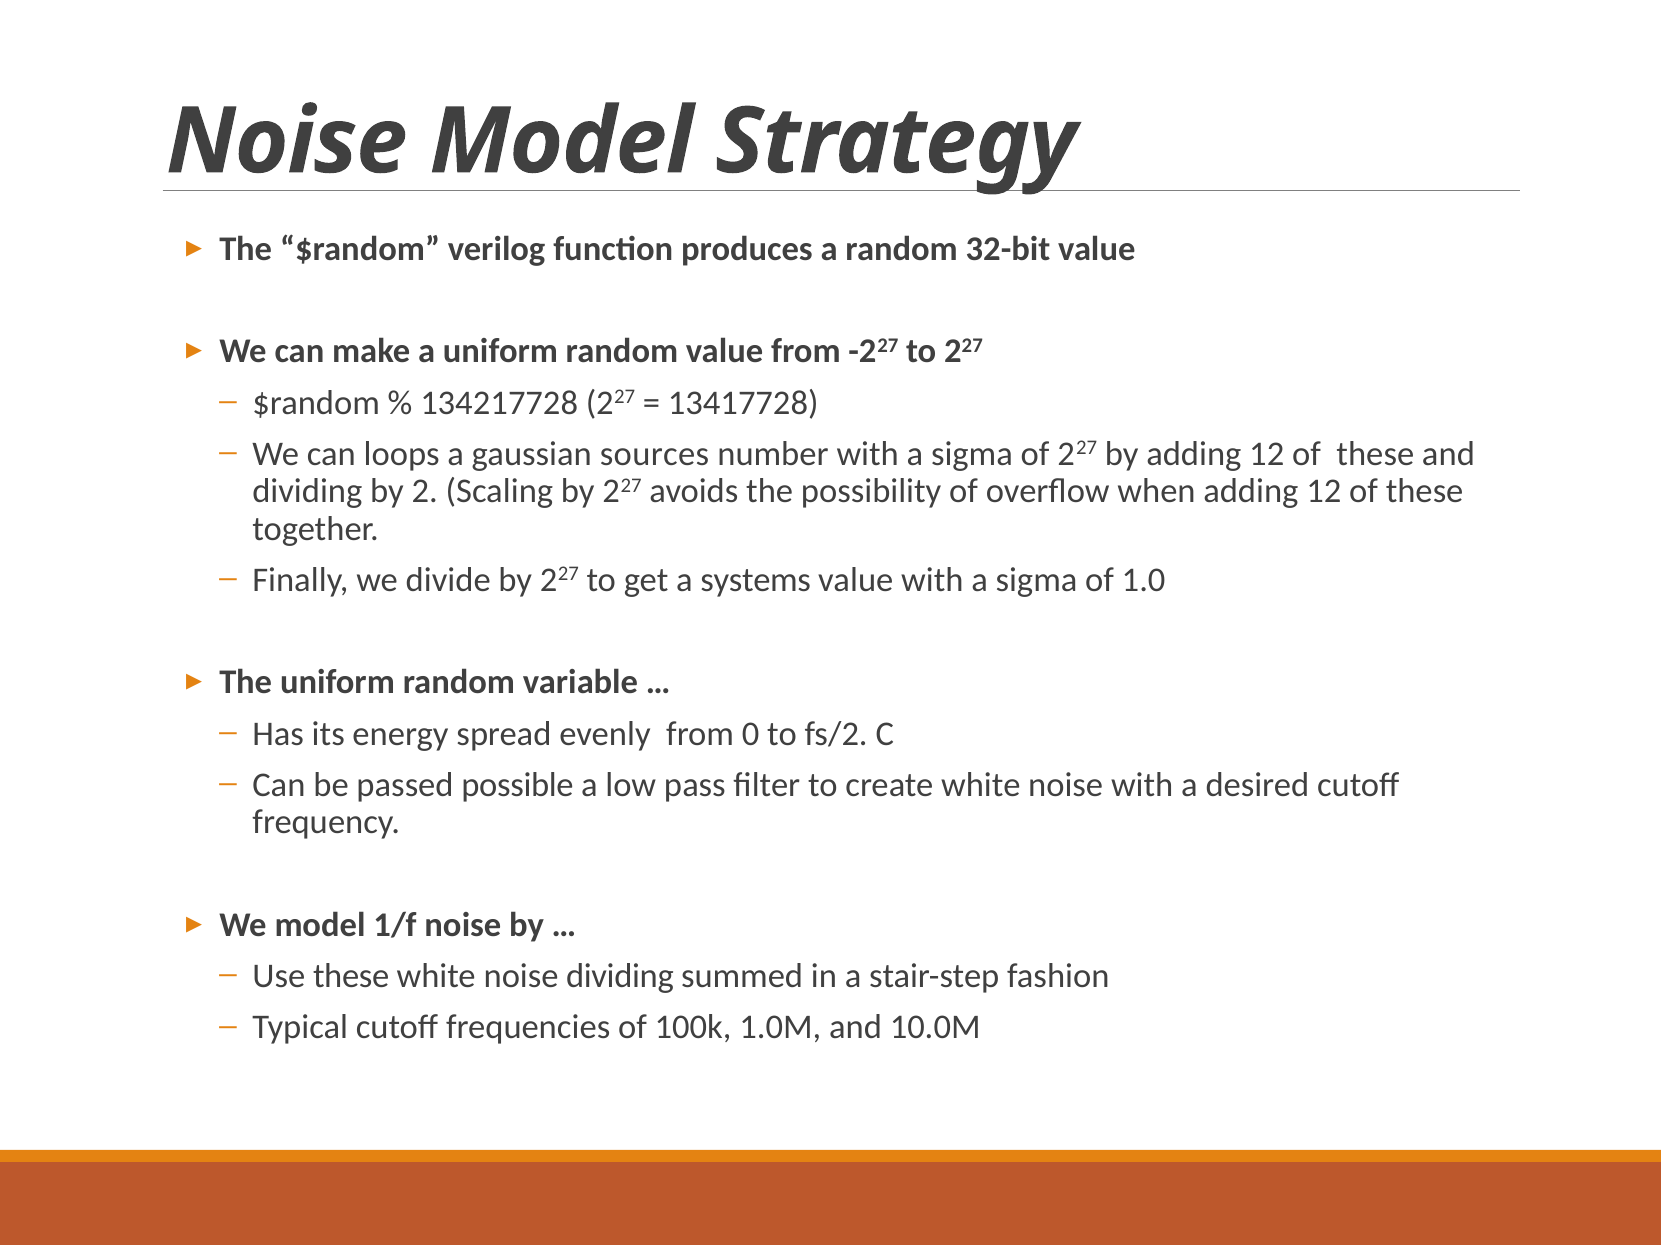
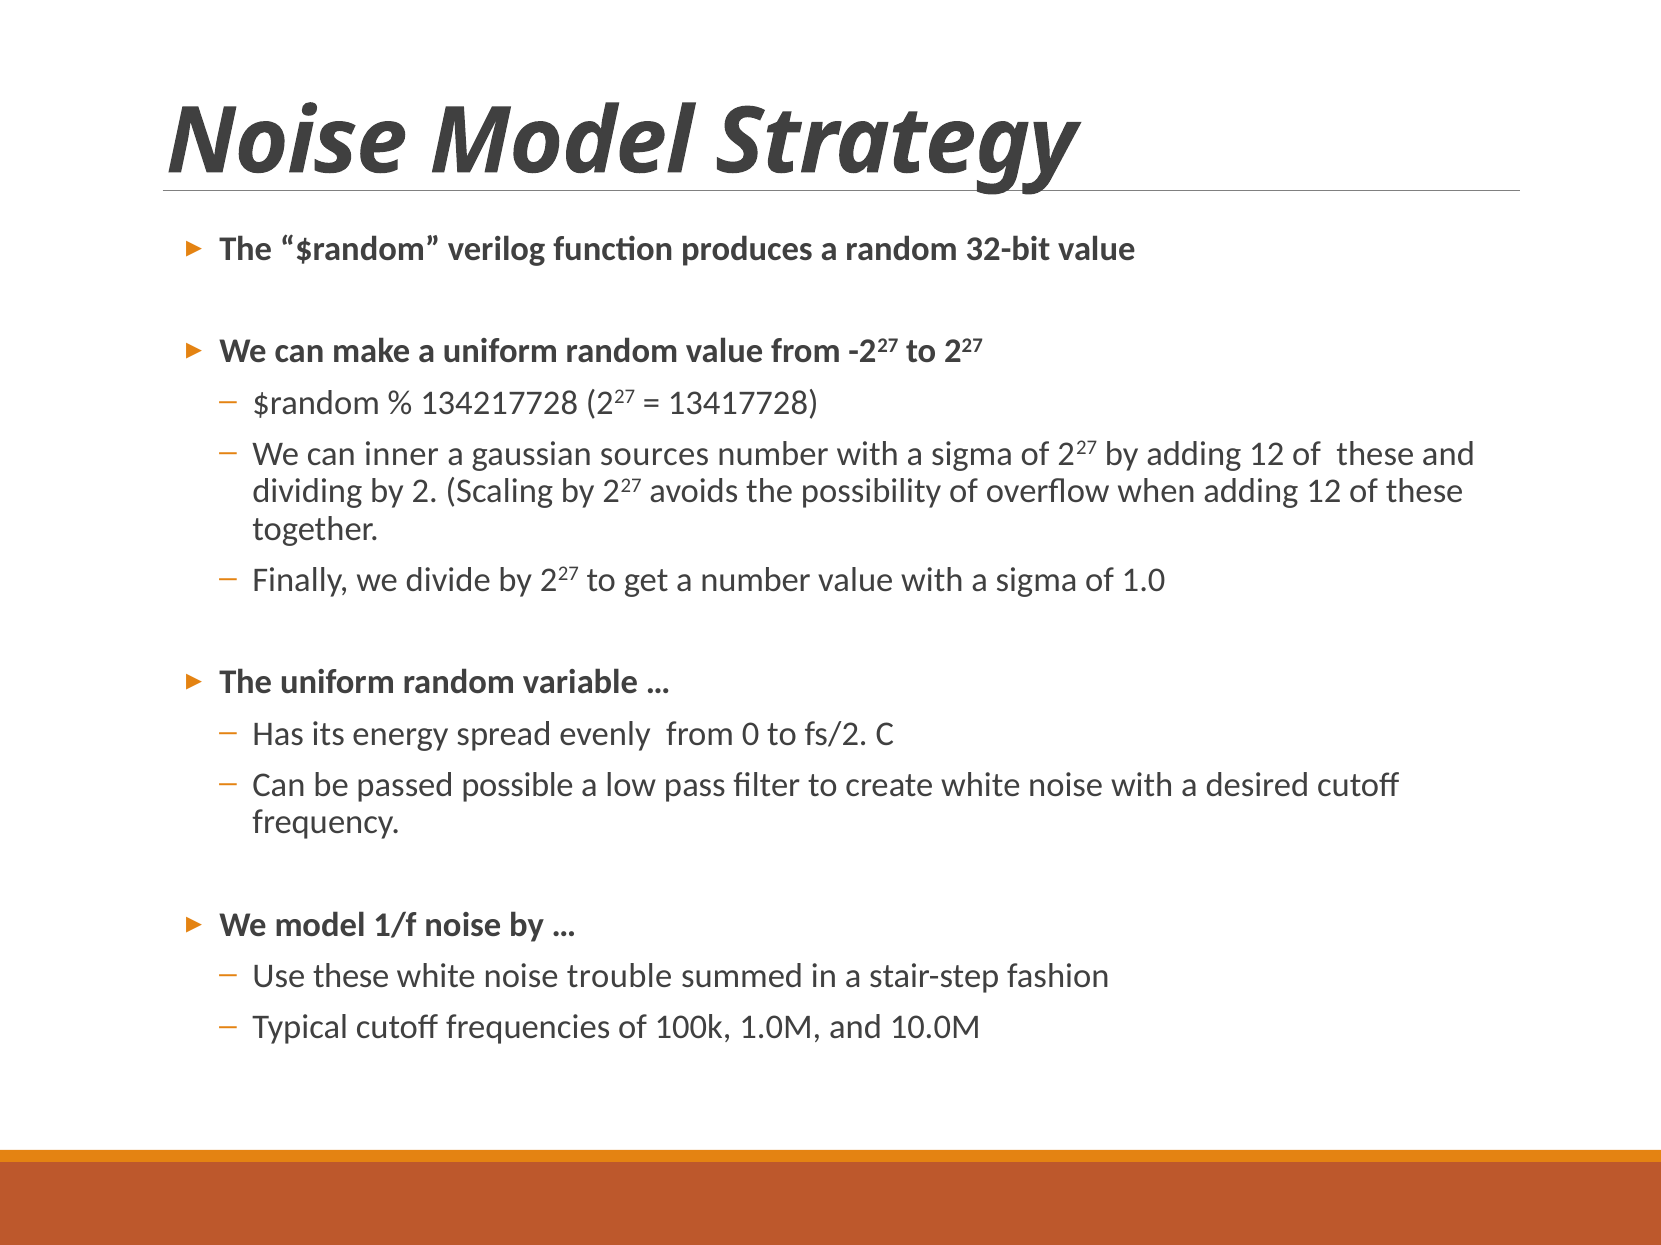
loops: loops -> inner
a systems: systems -> number
noise dividing: dividing -> trouble
